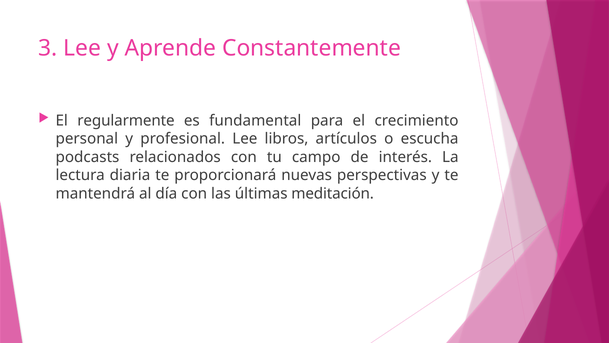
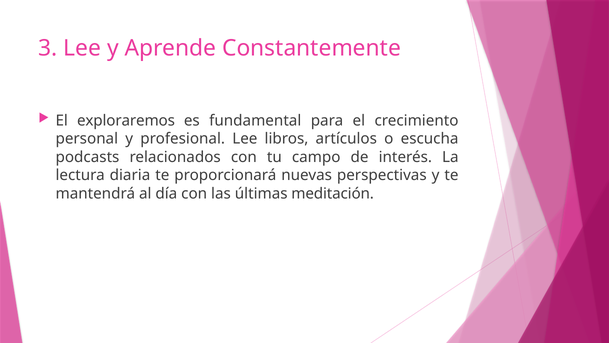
regularmente: regularmente -> exploraremos
